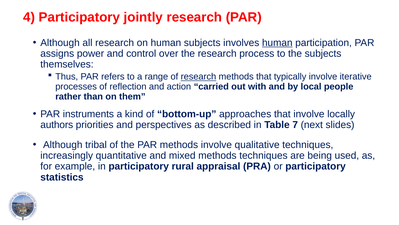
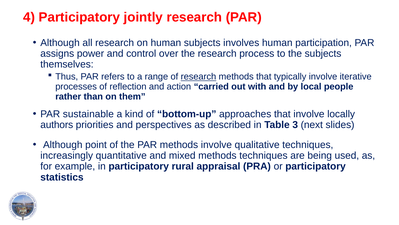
human at (277, 43) underline: present -> none
instruments: instruments -> sustainable
7: 7 -> 3
tribal: tribal -> point
